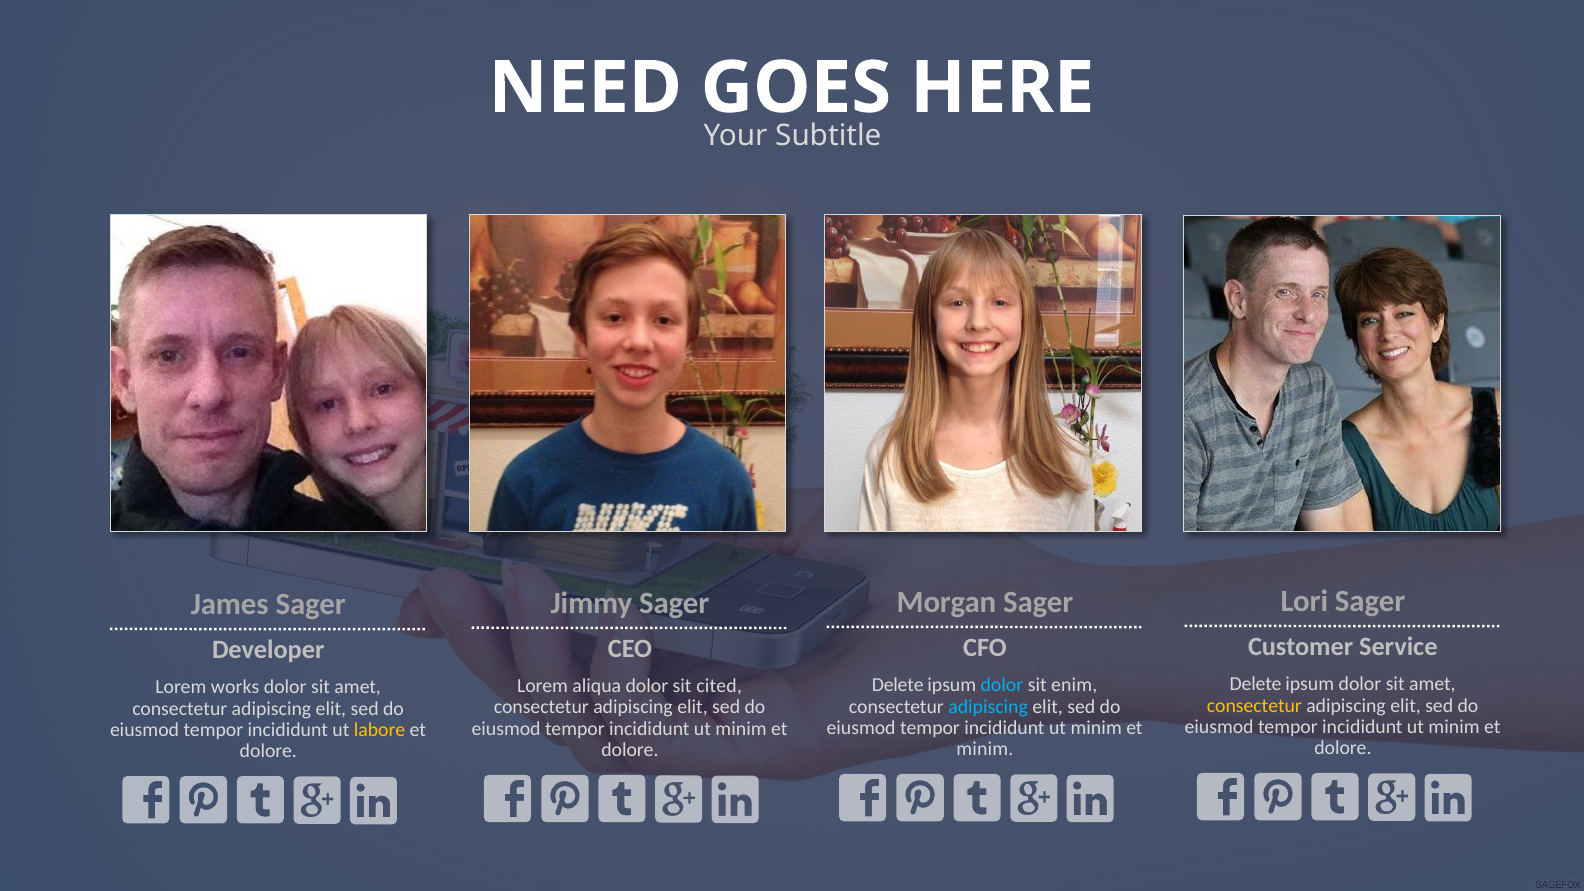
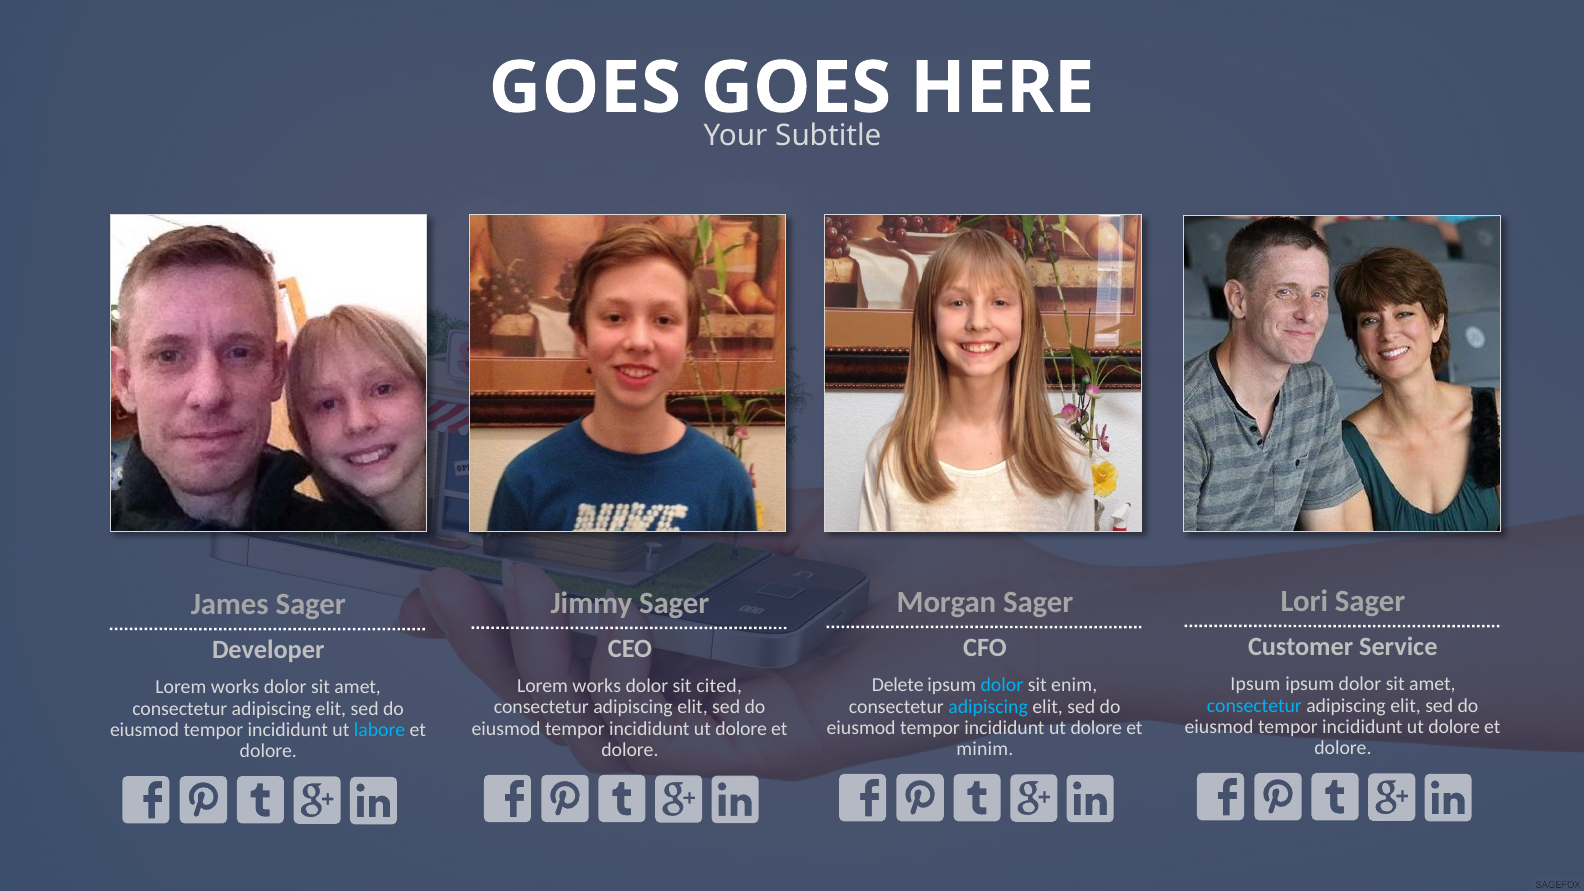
NEED at (585, 88): NEED -> GOES
Delete at (1256, 684): Delete -> Ipsum
aliqua at (597, 686): aliqua -> works
consectetur at (1254, 706) colour: yellow -> light blue
minim at (1454, 727): minim -> dolore
minim at (1096, 728): minim -> dolore
minim at (741, 729): minim -> dolore
labore colour: yellow -> light blue
